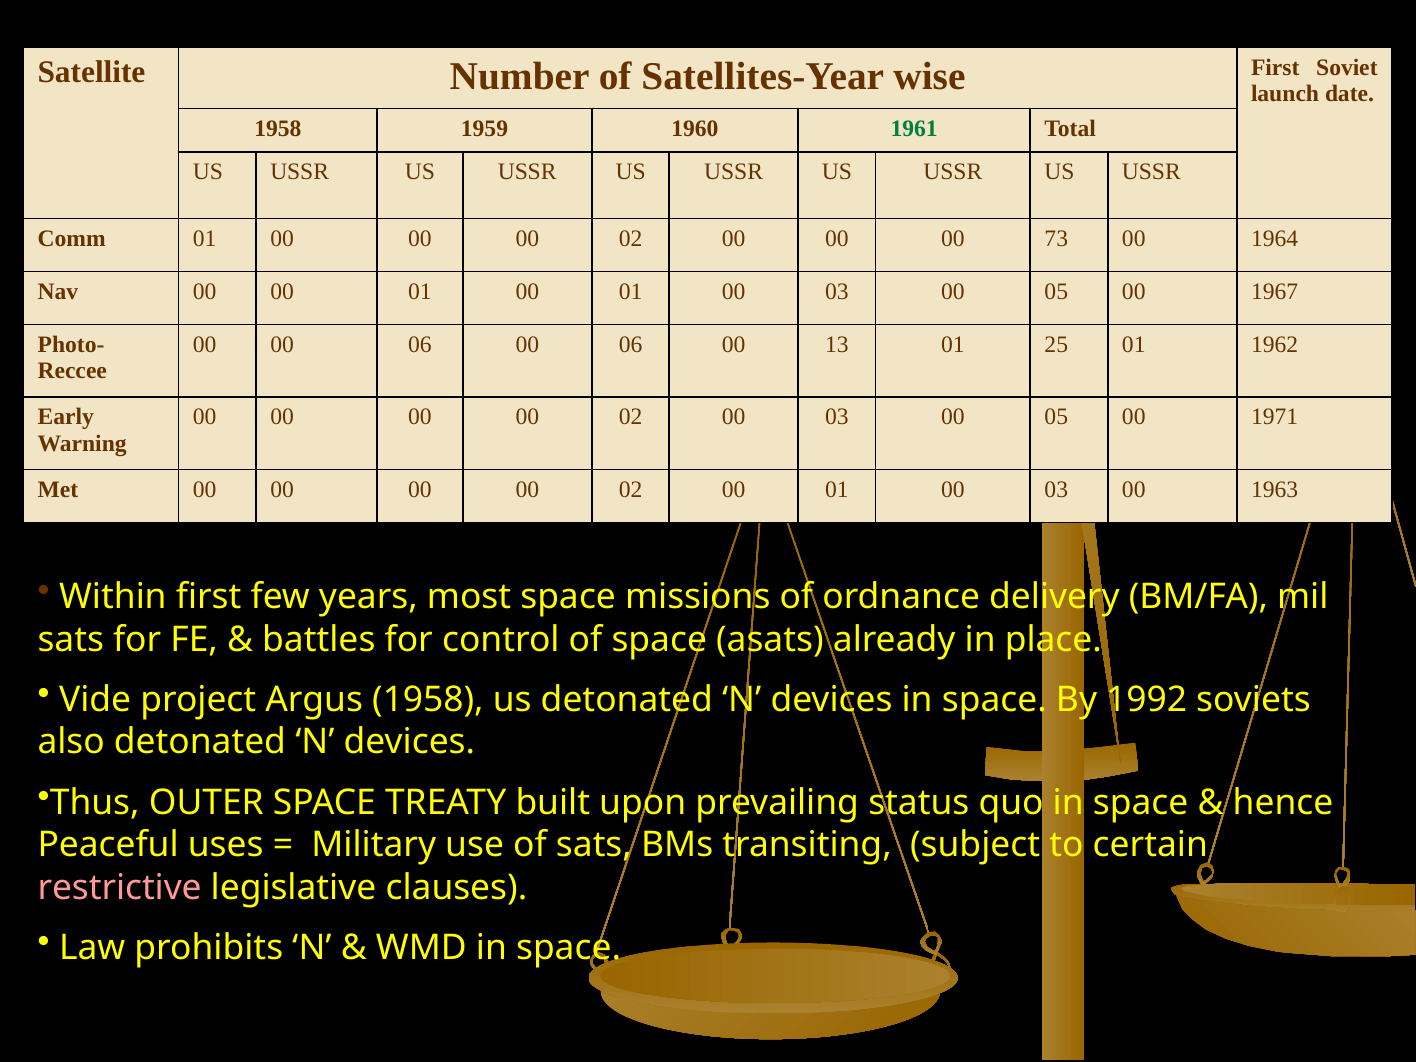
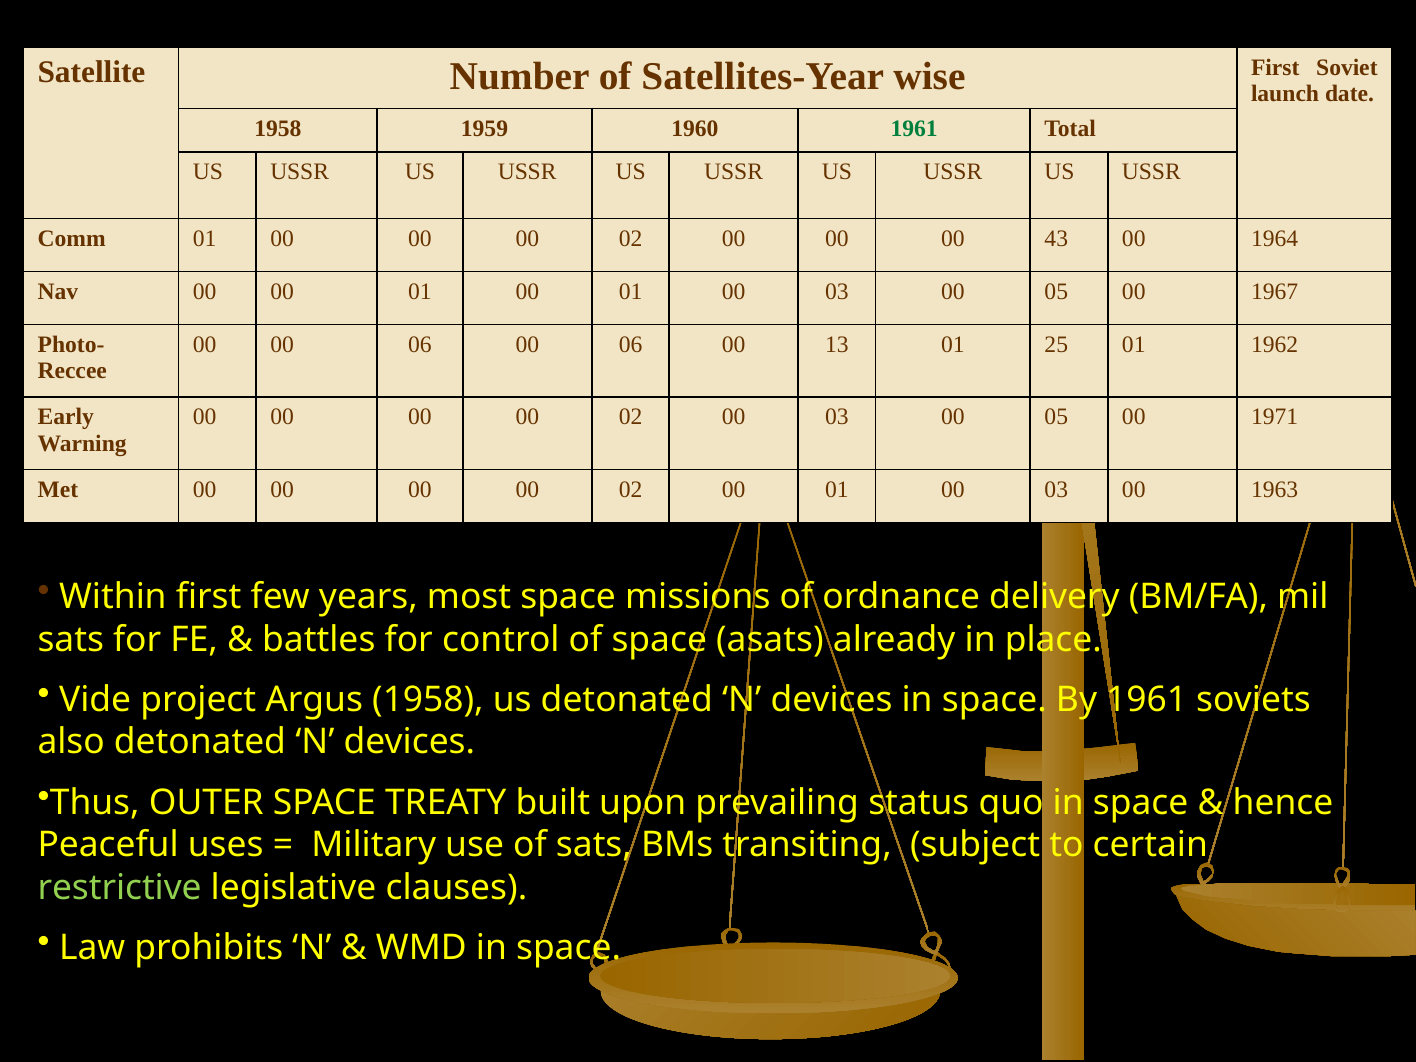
73: 73 -> 43
By 1992: 1992 -> 1961
restrictive colour: pink -> light green
